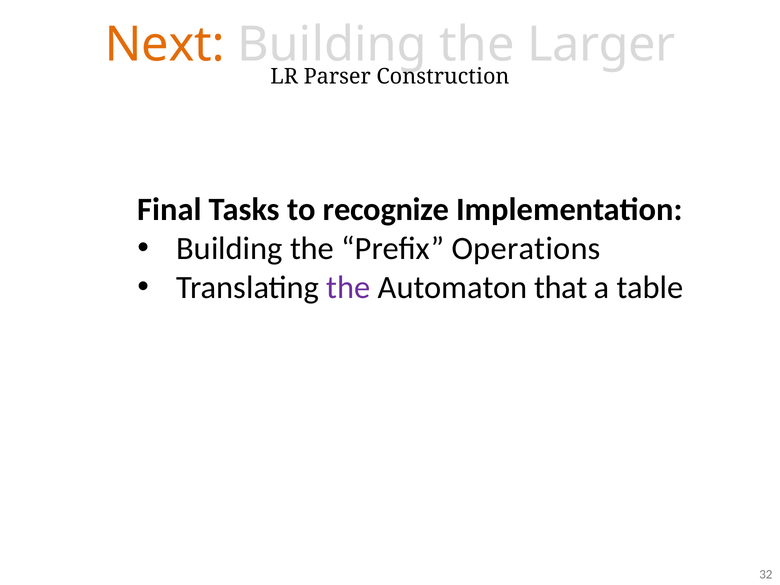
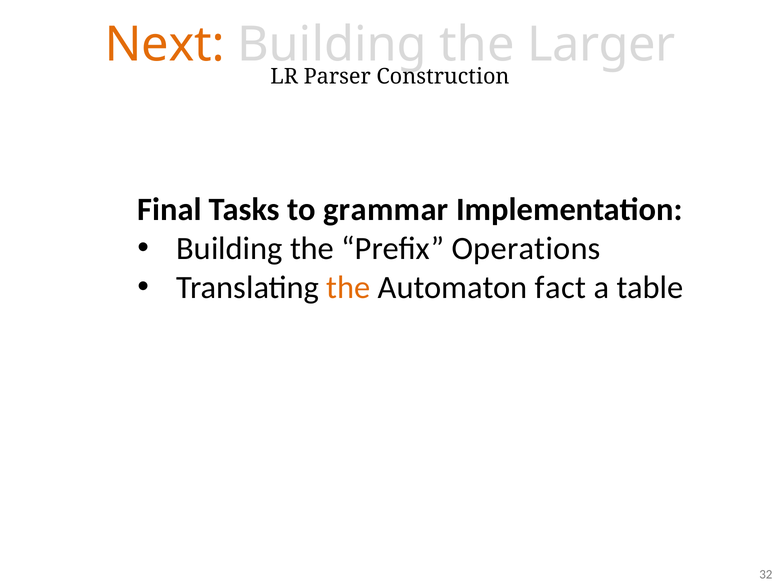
recognize: recognize -> grammar
the at (349, 288) colour: purple -> orange
that: that -> fact
